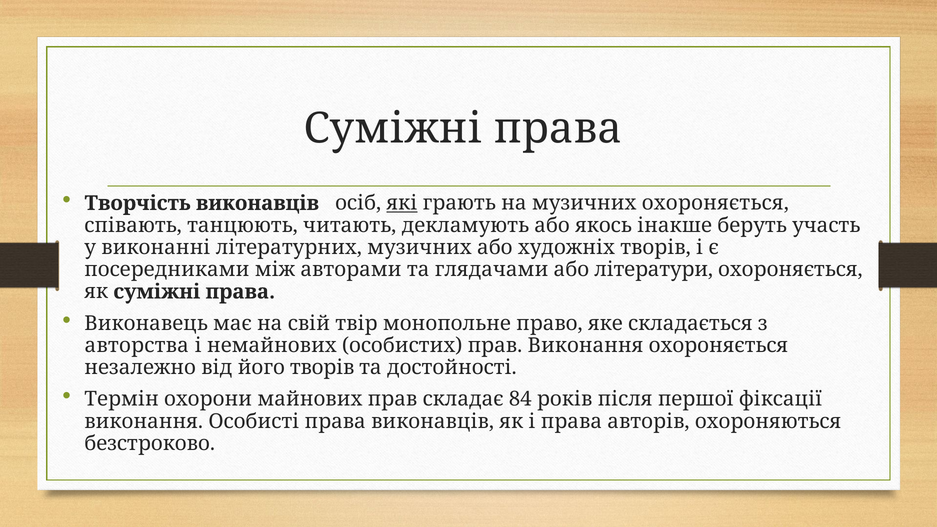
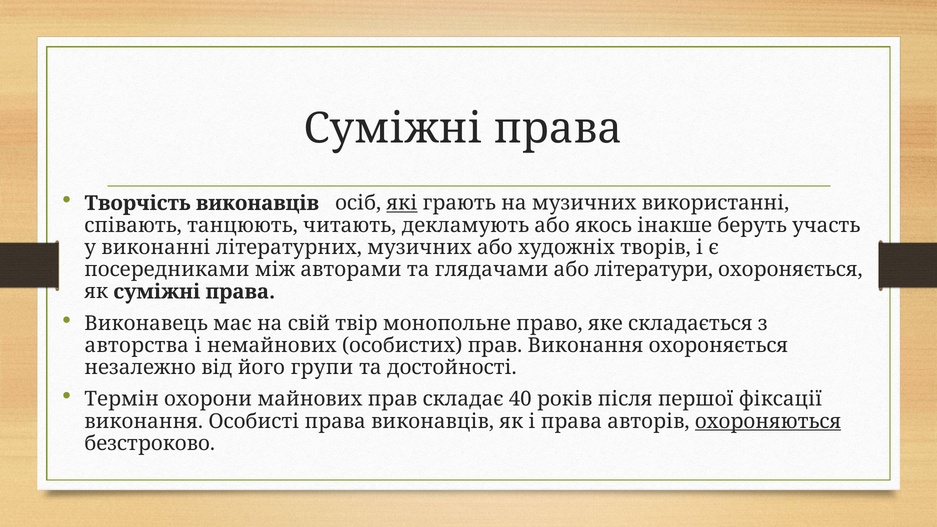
музичних охороняється: охороняється -> використанні
його творів: творів -> групи
84: 84 -> 40
охороняються underline: none -> present
